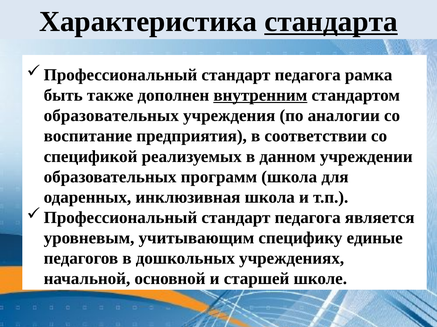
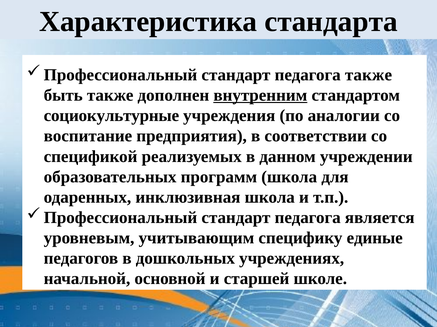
стандарта underline: present -> none
педагога рамка: рамка -> также
образовательных at (111, 116): образовательных -> социокультурные
